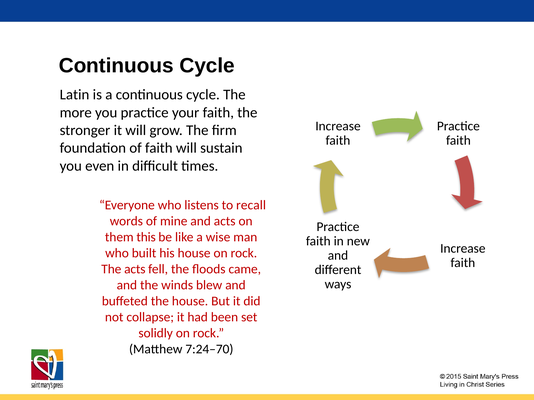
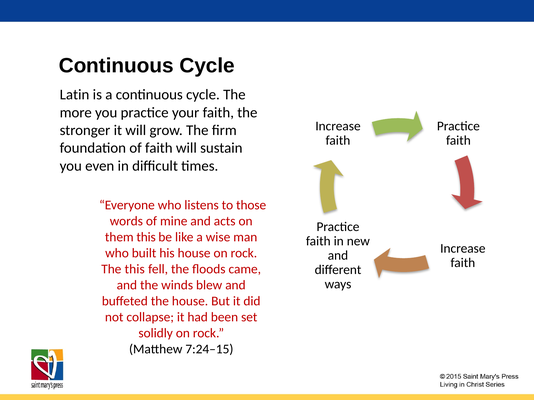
recall: recall -> those
The acts: acts -> this
7:24–70: 7:24–70 -> 7:24–15
